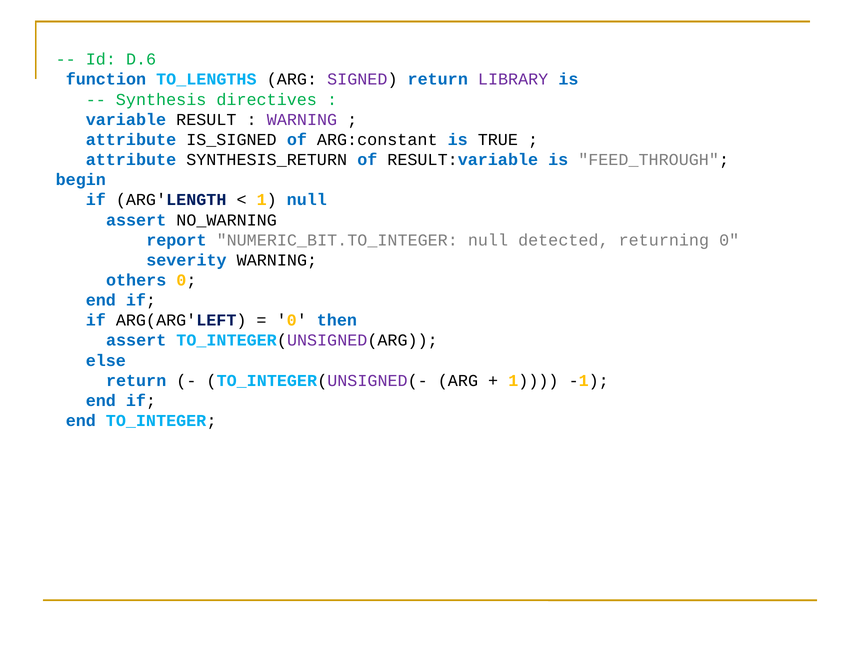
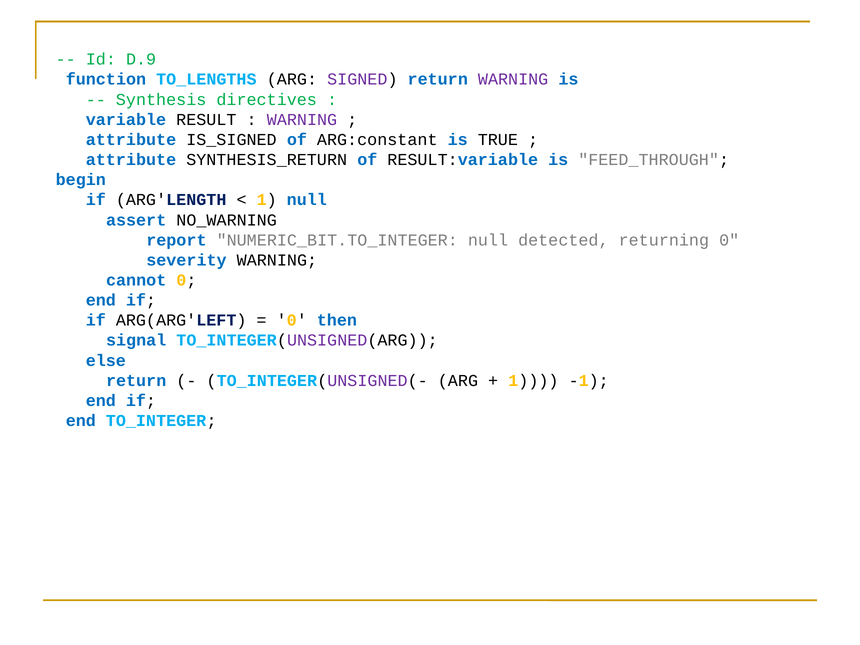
D.6: D.6 -> D.9
return LIBRARY: LIBRARY -> WARNING
others: others -> cannot
assert at (136, 340): assert -> signal
